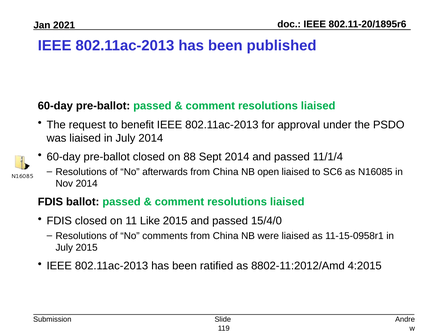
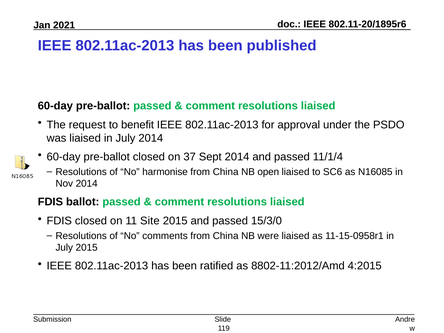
88: 88 -> 37
afterwards: afterwards -> harmonise
Like: Like -> Site
15/4/0: 15/4/0 -> 15/3/0
